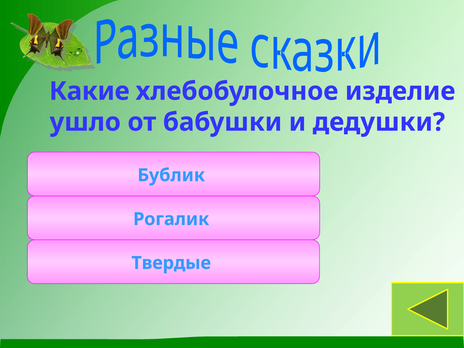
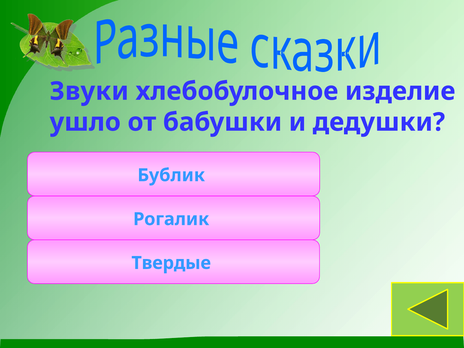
Какие: Какие -> Звуки
